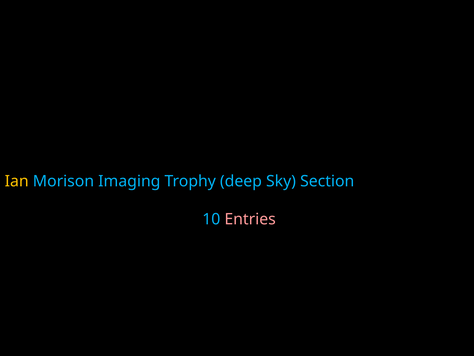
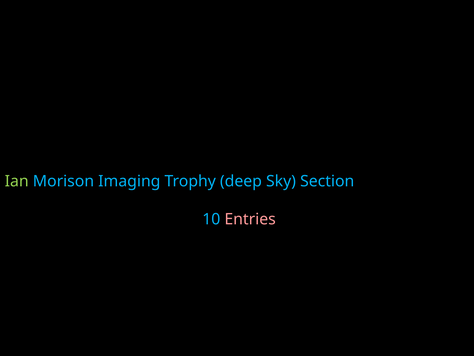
Ian colour: yellow -> light green
